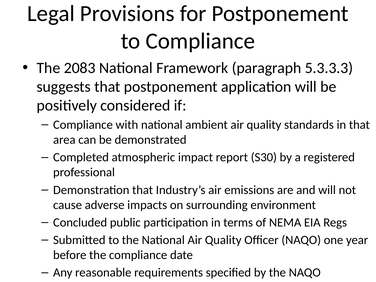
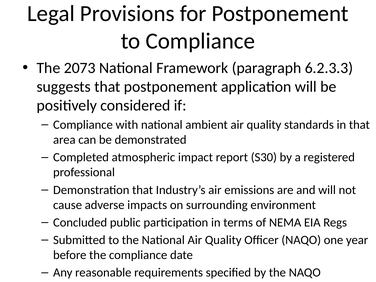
2083: 2083 -> 2073
5.3.3.3: 5.3.3.3 -> 6.2.3.3
